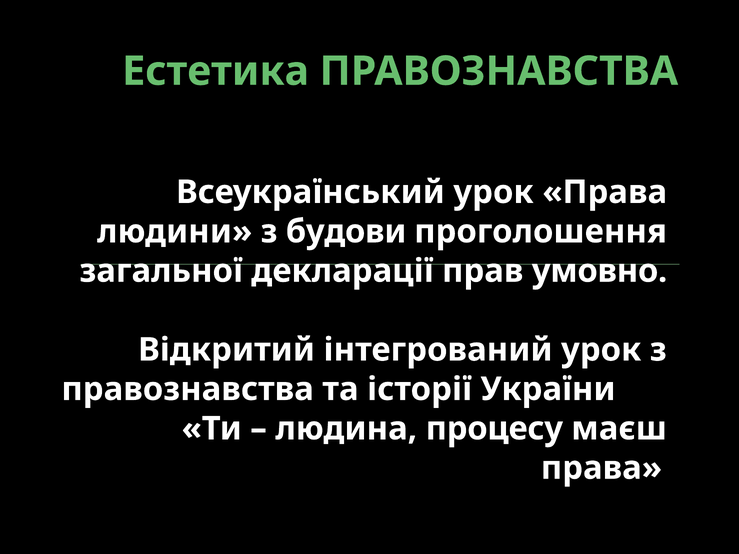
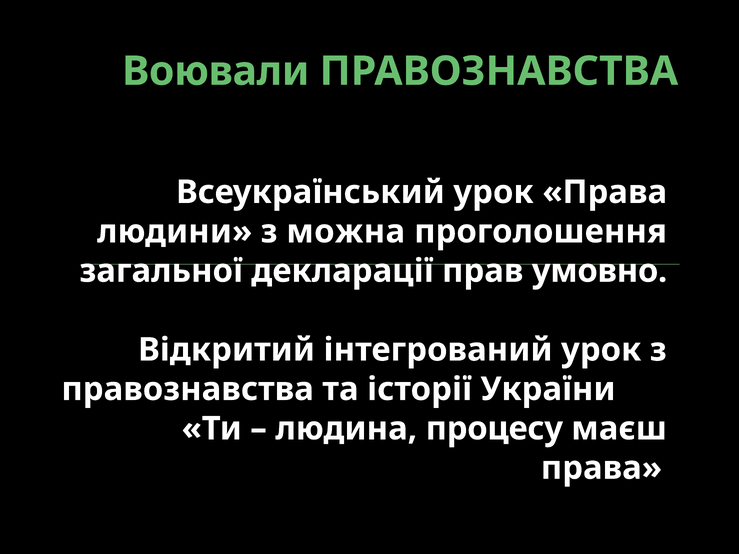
Естетика: Естетика -> Воювали
будови: будови -> можна
